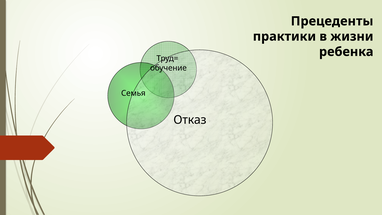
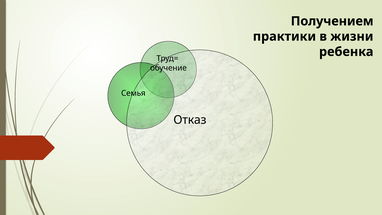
Прецеденты: Прецеденты -> Получением
